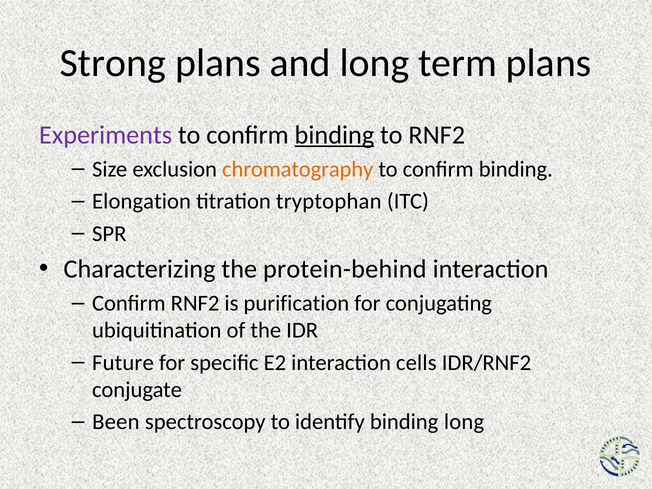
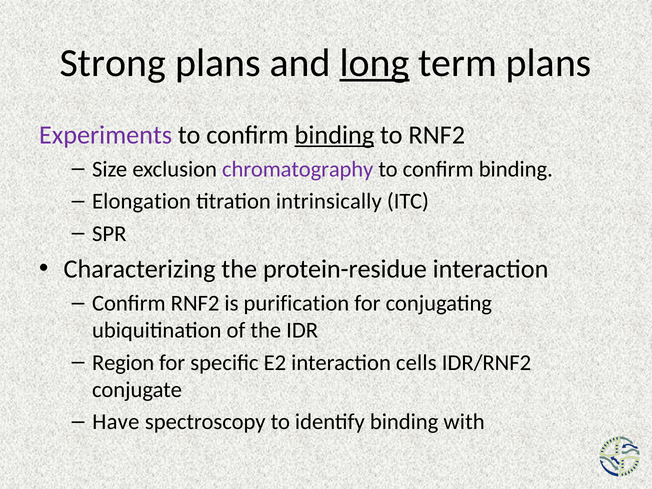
long at (375, 63) underline: none -> present
chromatography colour: orange -> purple
tryptophan: tryptophan -> intrinsically
protein-behind: protein-behind -> protein-residue
Future: Future -> Region
Been: Been -> Have
binding long: long -> with
